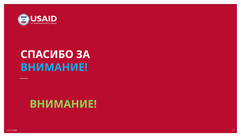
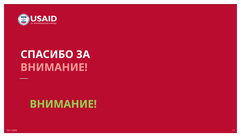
ВНИМАНИЕ at (54, 67) colour: light blue -> pink
